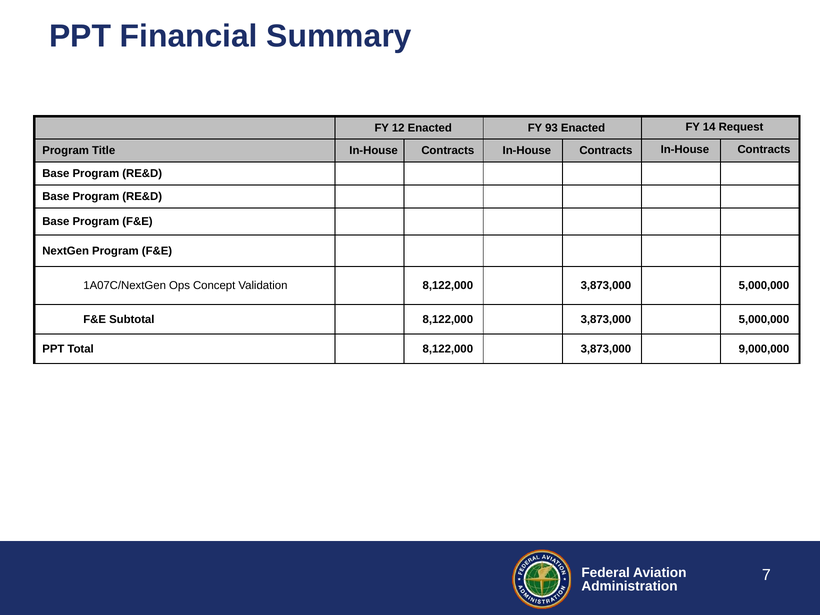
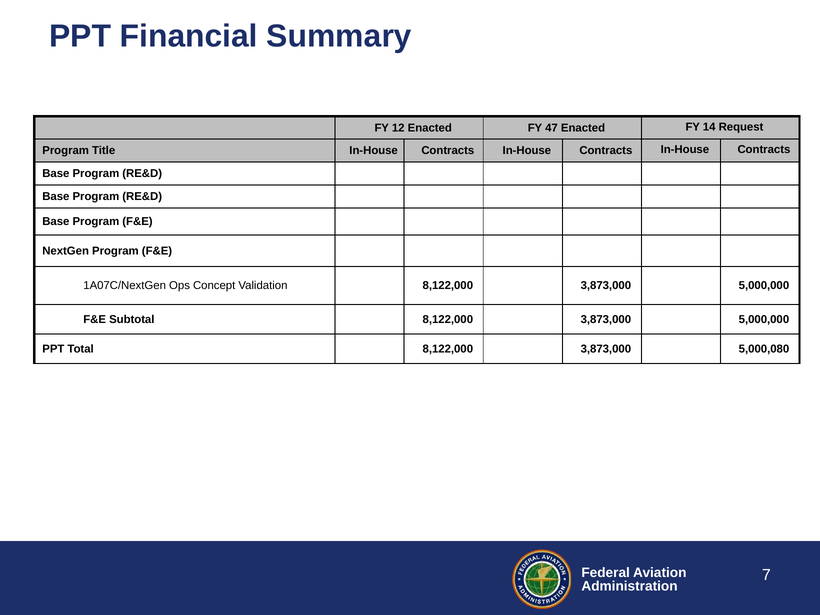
93: 93 -> 47
9,000,000: 9,000,000 -> 5,000,080
